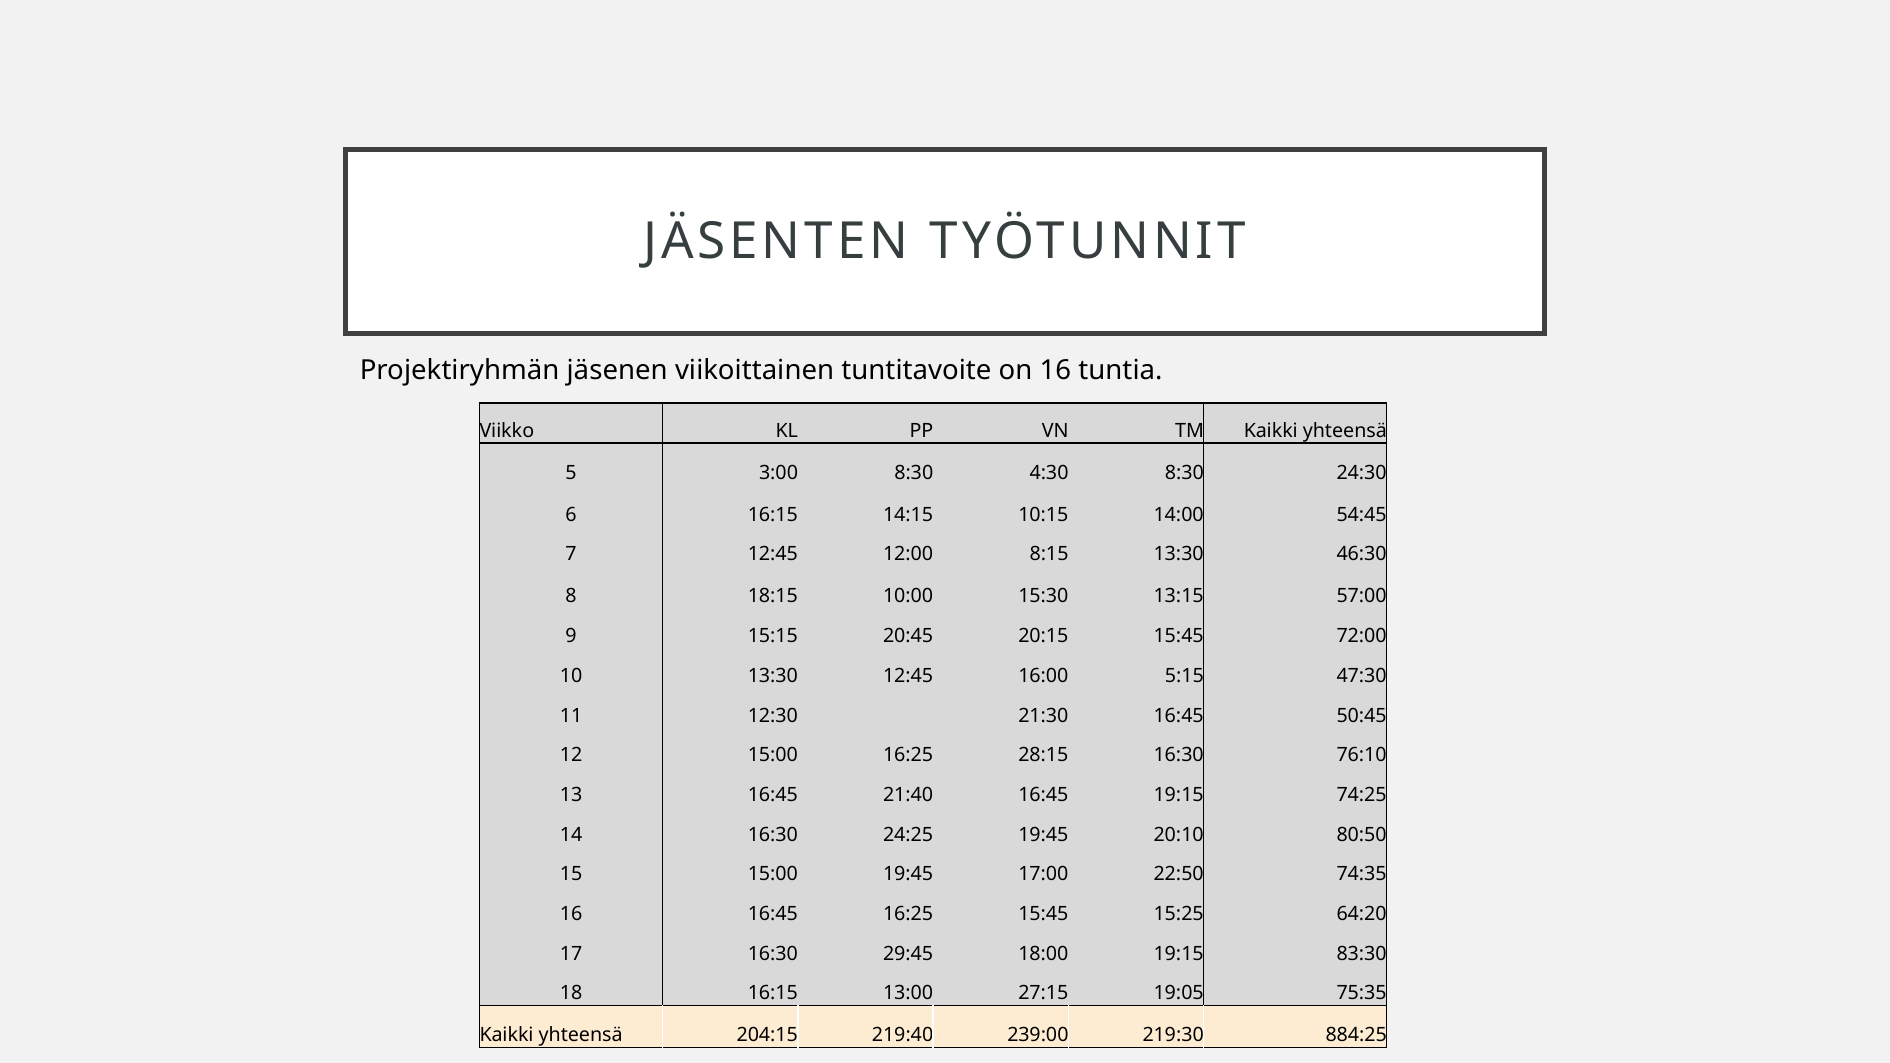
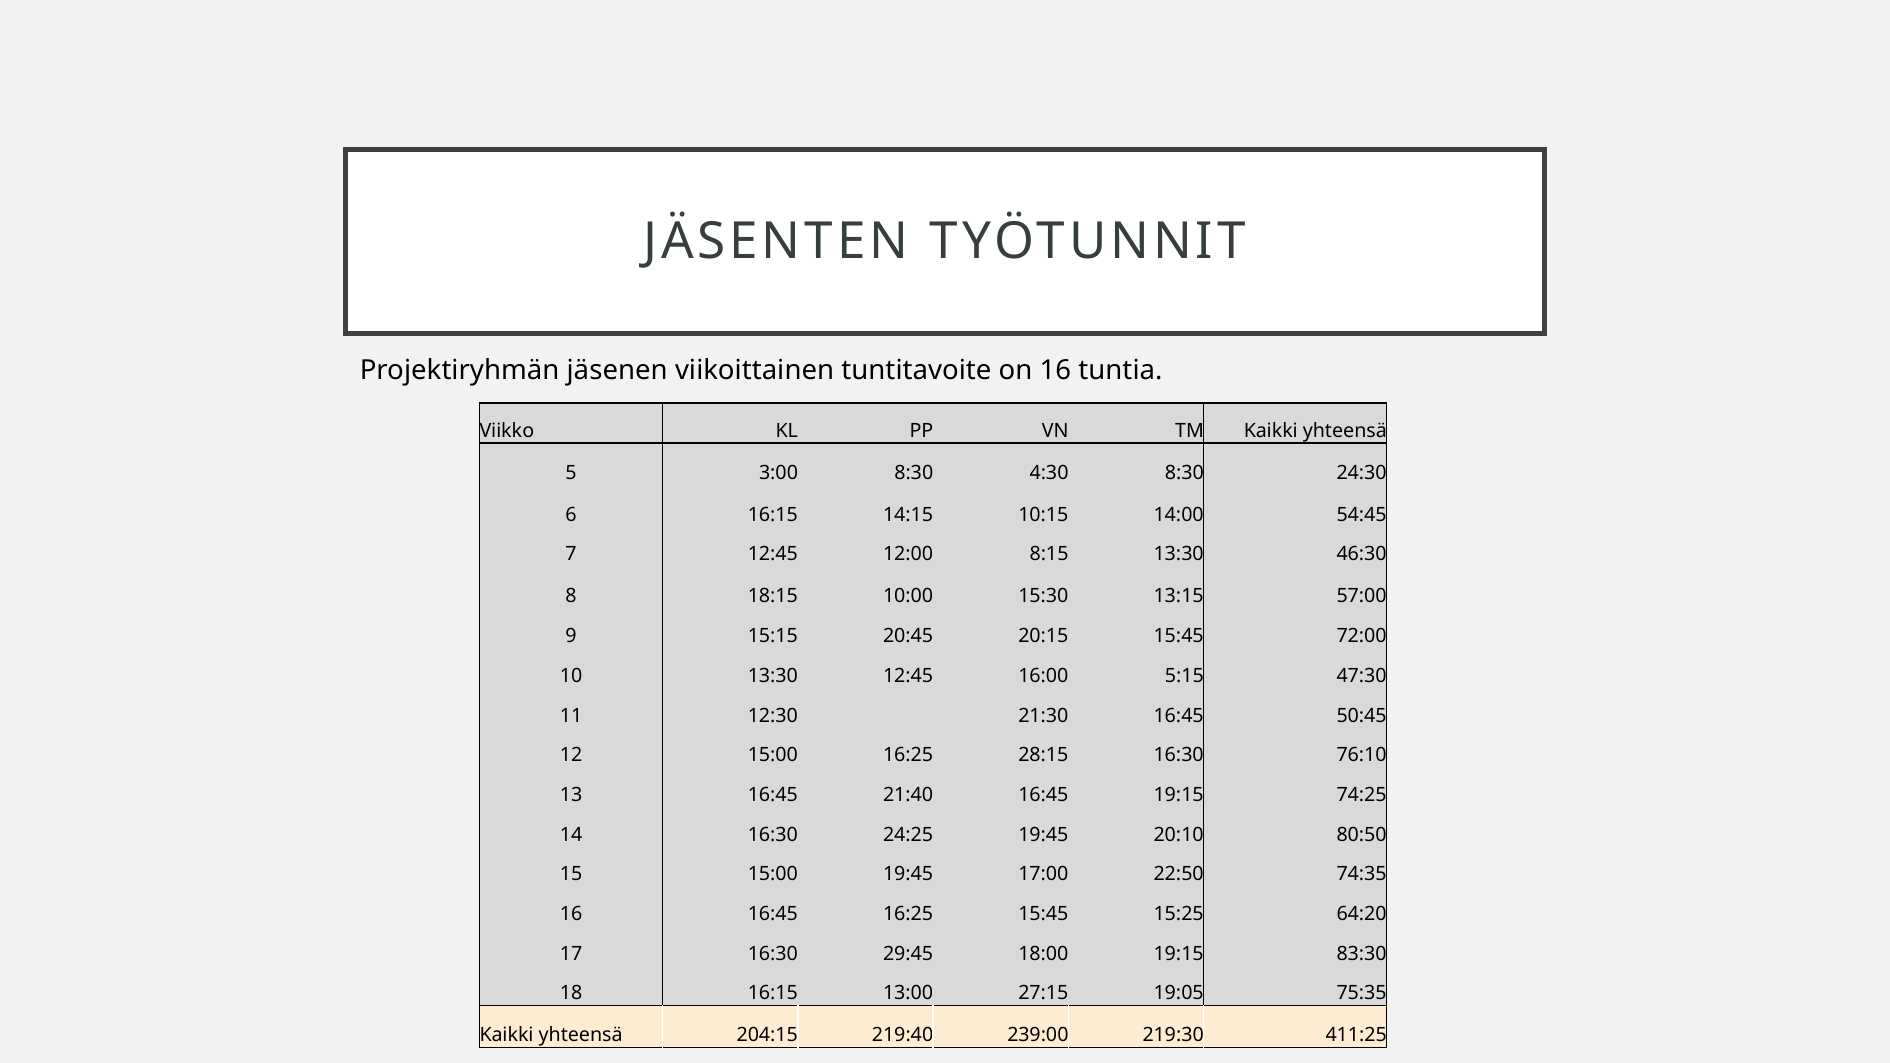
884:25: 884:25 -> 411:25
